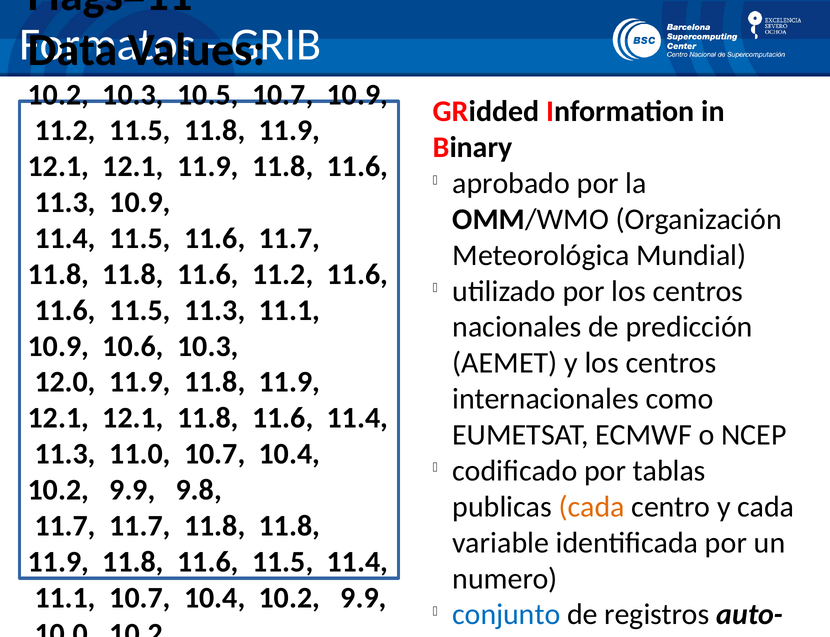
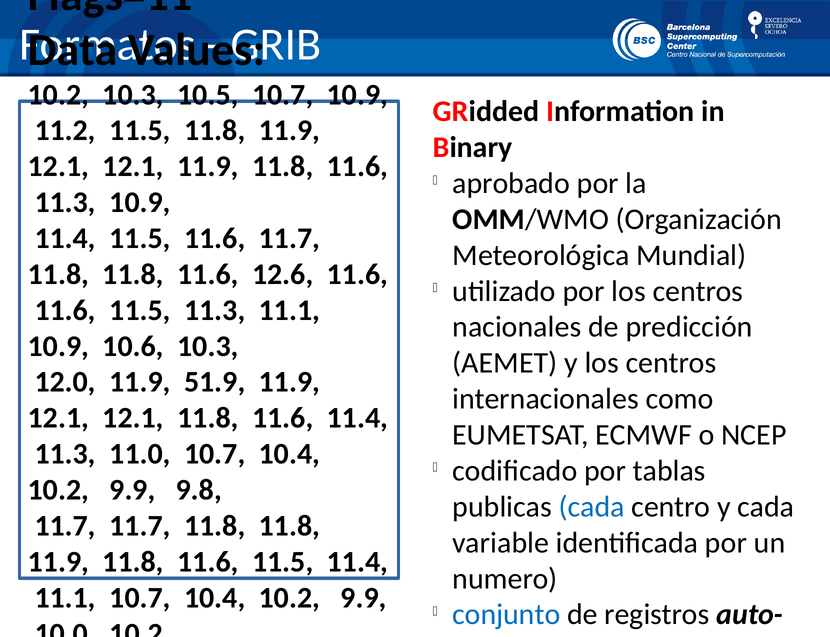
11.6 11.2: 11.2 -> 12.6
12.0 11.9 11.8: 11.8 -> 51.9
cada at (592, 507) colour: orange -> blue
